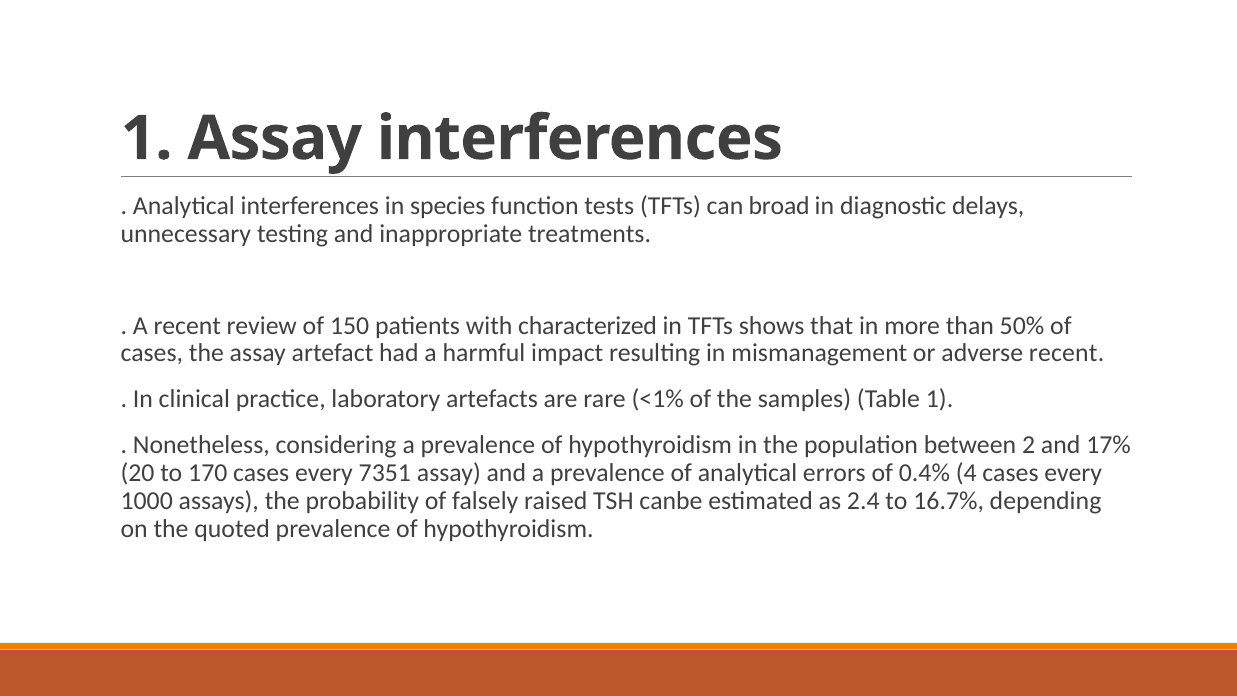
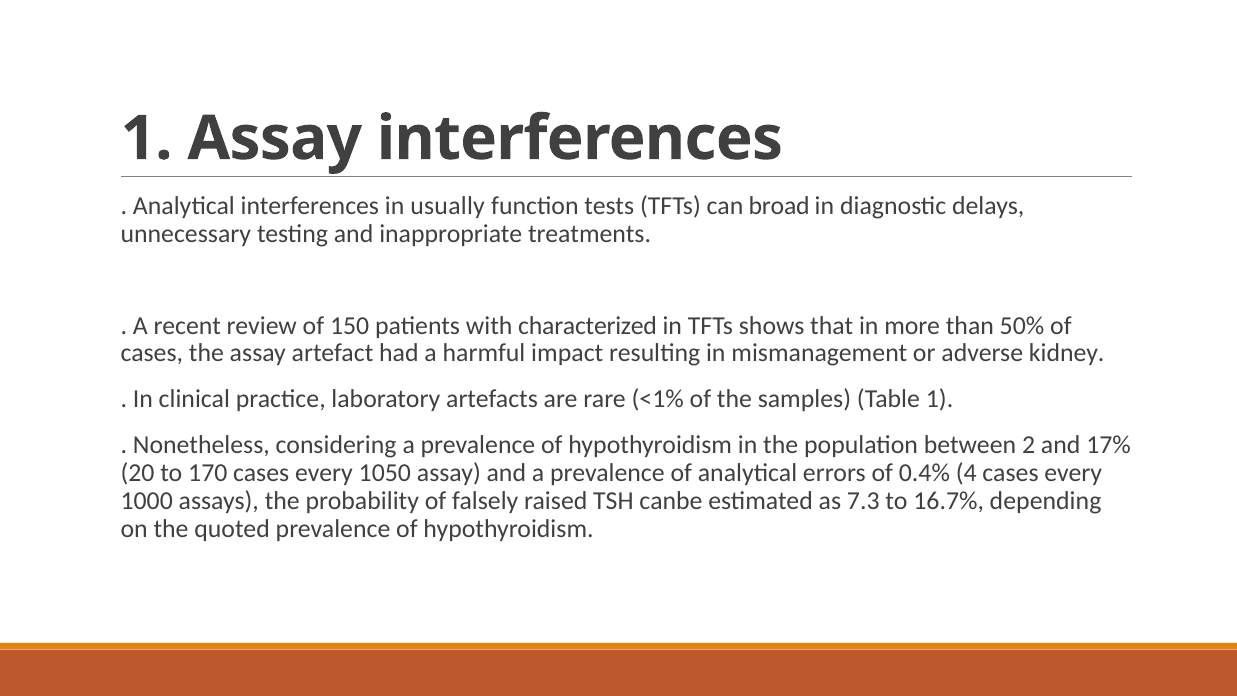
species: species -> usually
adverse recent: recent -> kidney
7351: 7351 -> 1050
2.4: 2.4 -> 7.3
